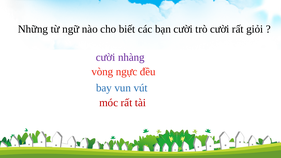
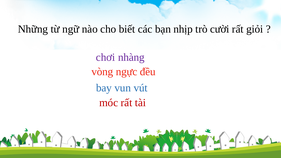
bạn cười: cười -> nhịp
cười at (106, 57): cười -> chơi
